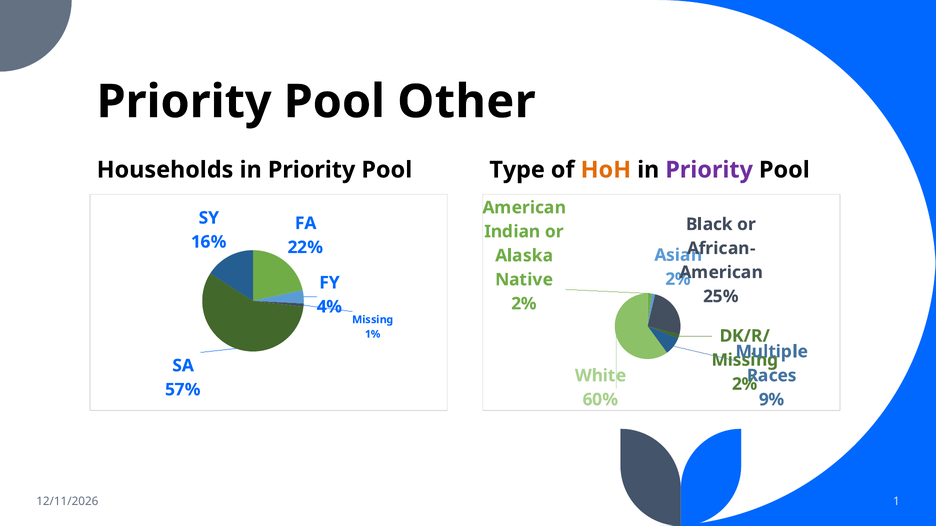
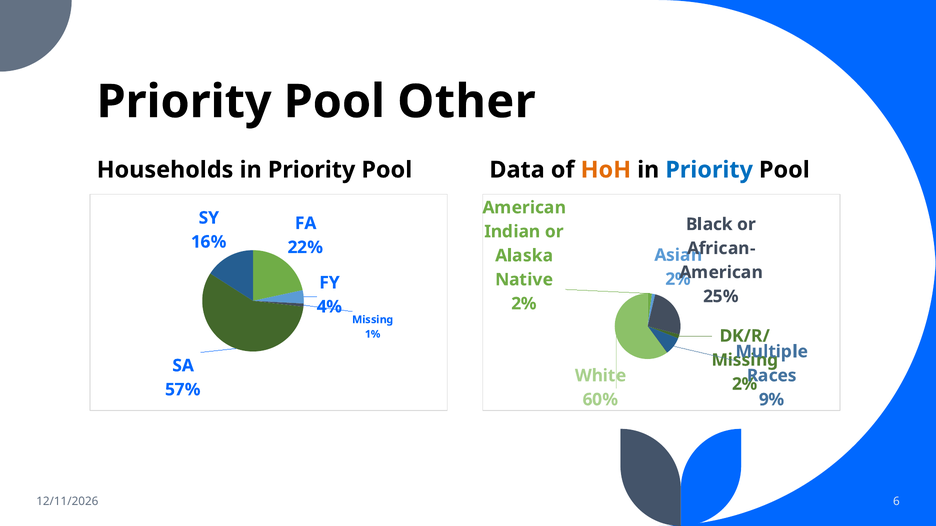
Type: Type -> Data
Priority at (709, 170) colour: purple -> blue
1: 1 -> 6
